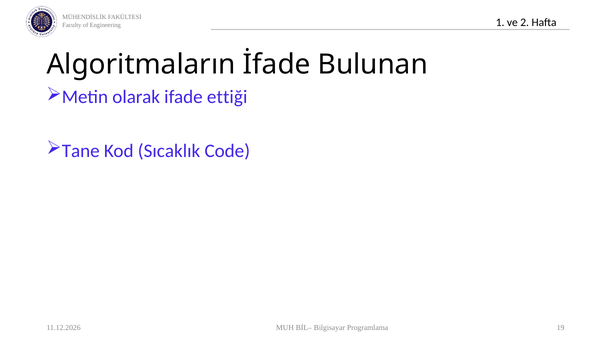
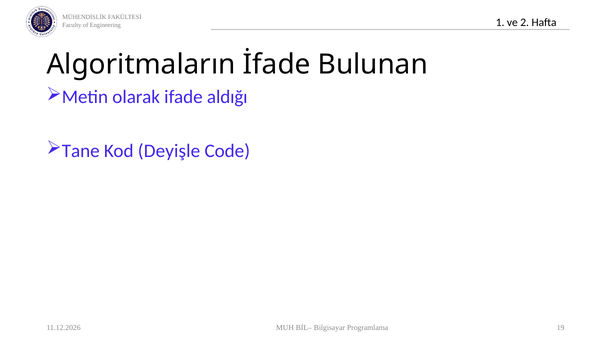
ettiği: ettiği -> aldığı
Sıcaklık: Sıcaklık -> Deyişle
